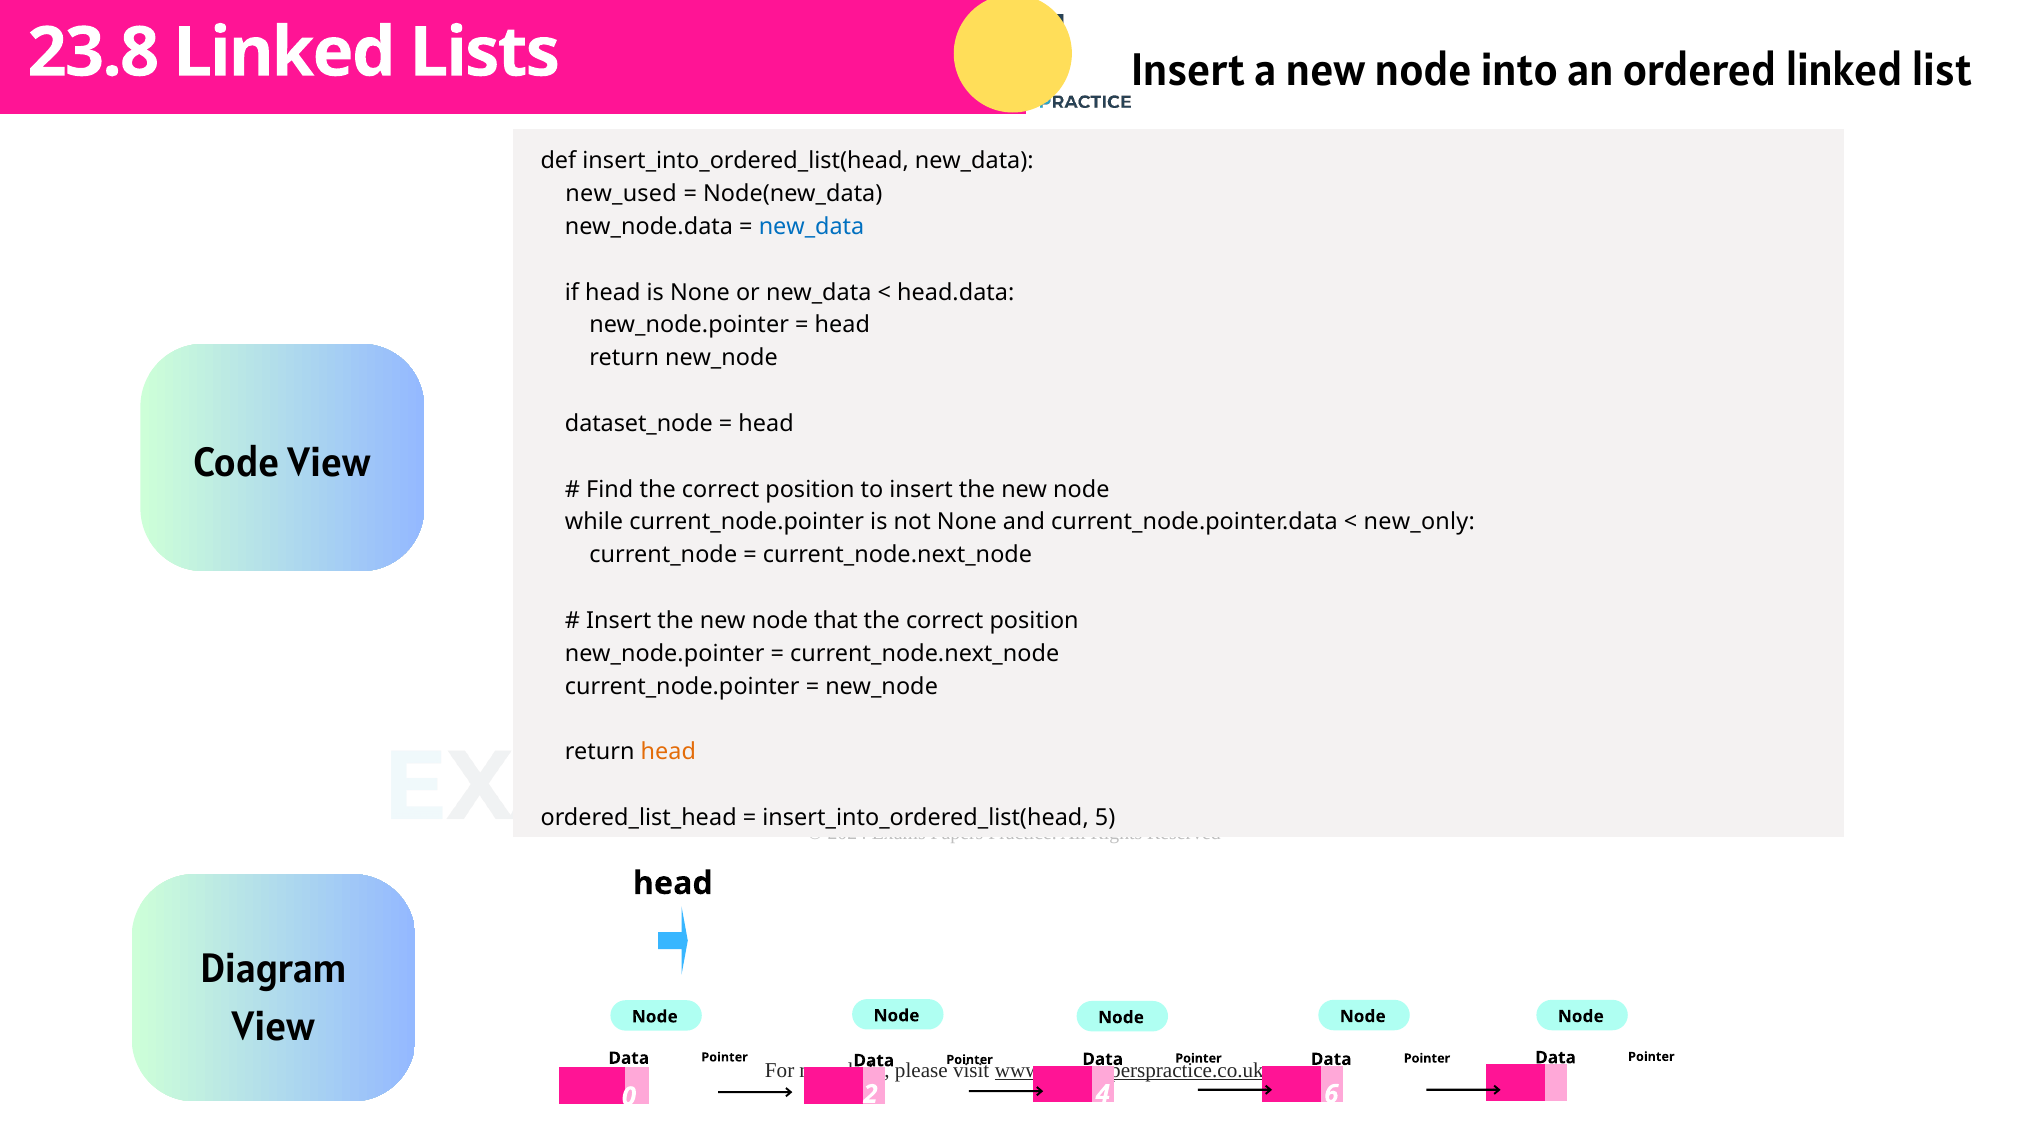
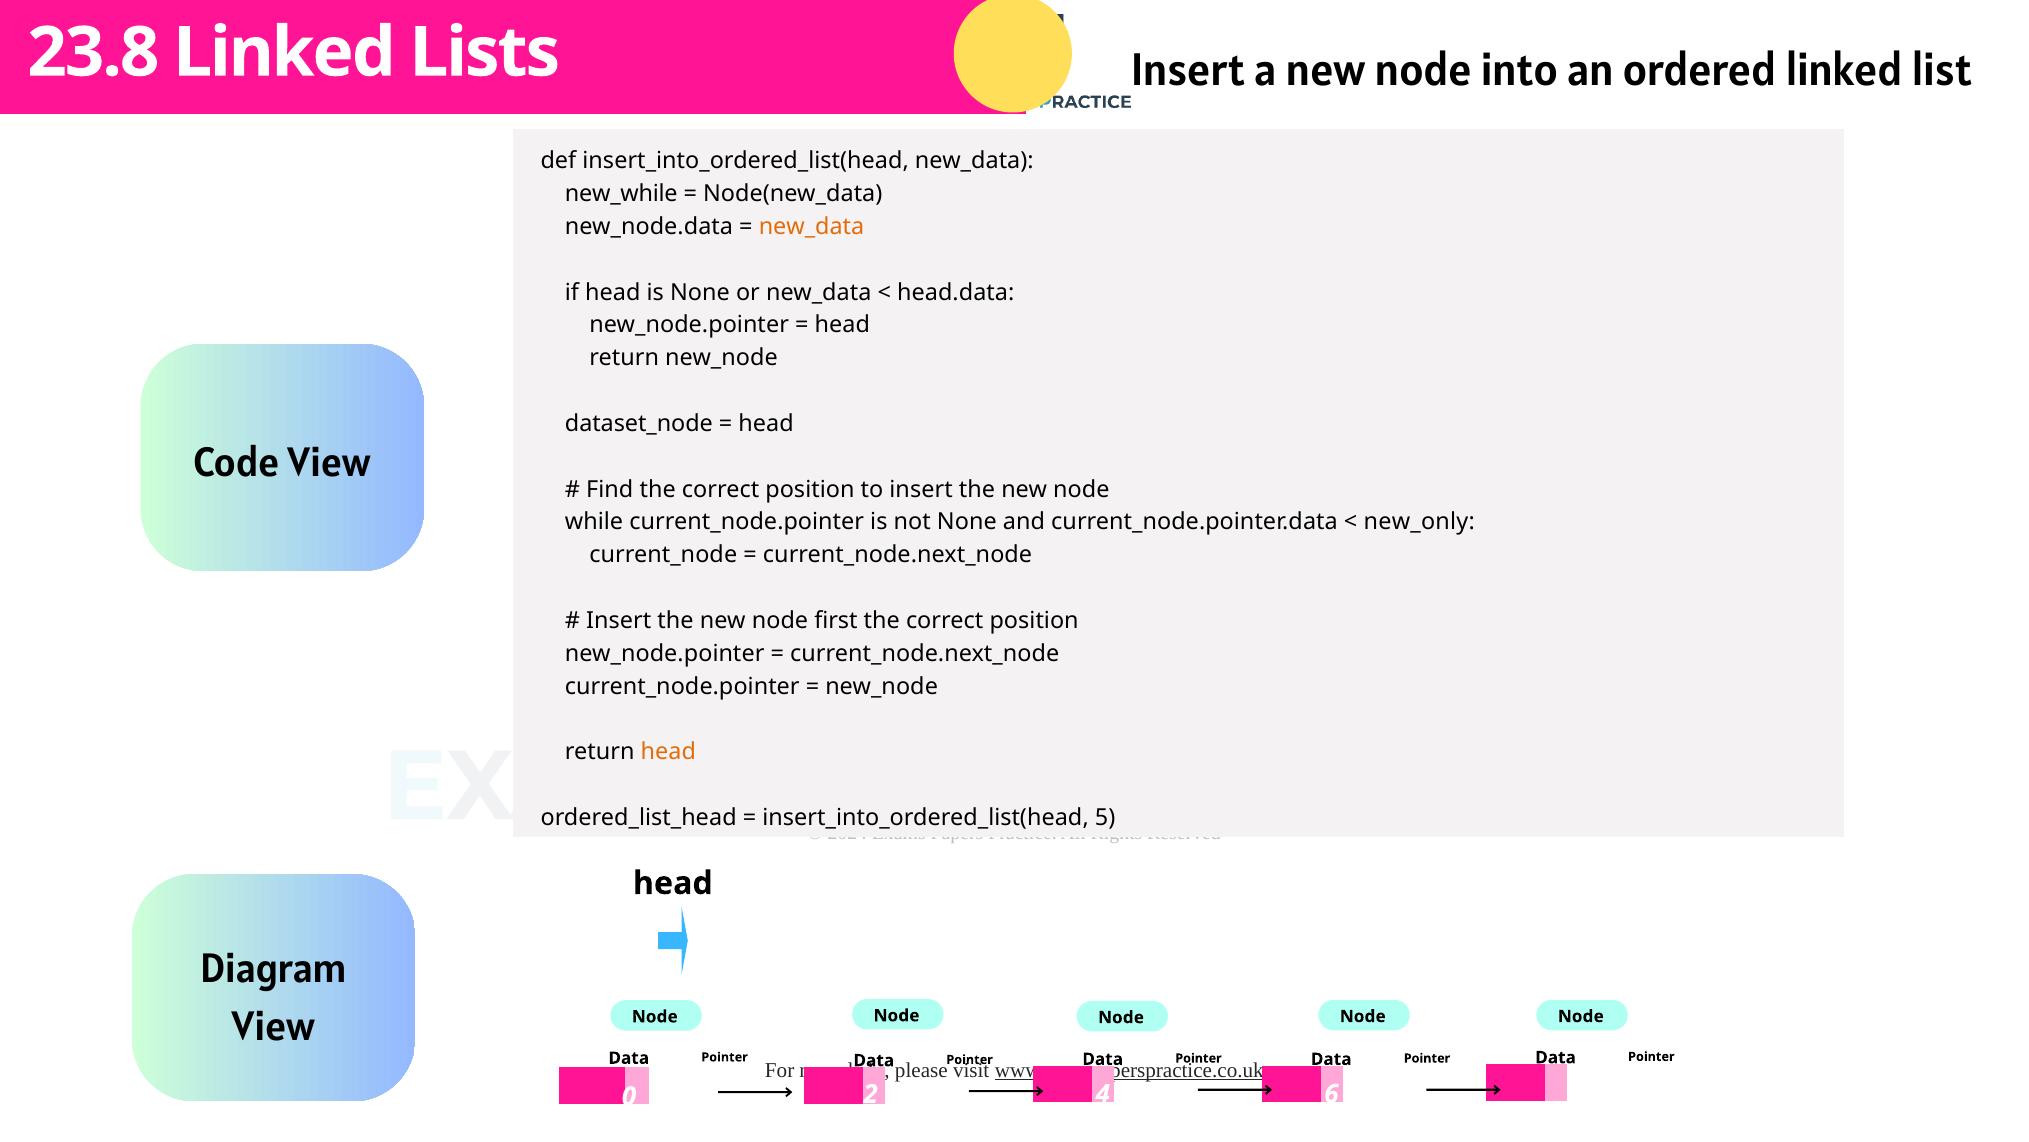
new_used: new_used -> new_while
new_data at (812, 226) colour: blue -> orange
that: that -> first
